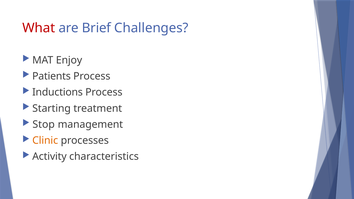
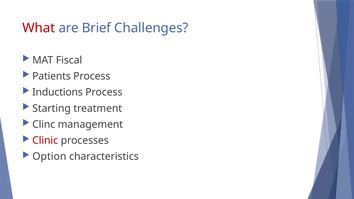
Enjoy: Enjoy -> Fiscal
Stop: Stop -> Clinc
Clinic colour: orange -> red
Activity: Activity -> Option
